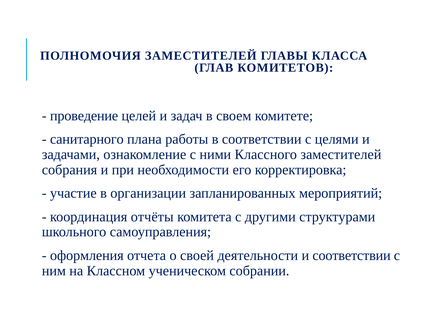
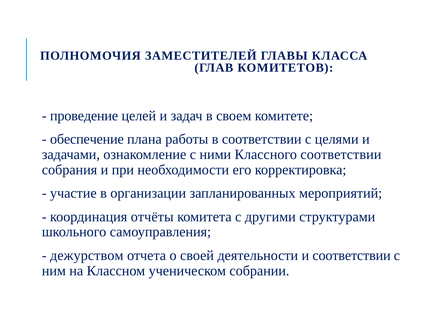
санитарного: санитарного -> обеспечение
Классного заместителей: заместителей -> соответствии
оформления: оформления -> дежурством
